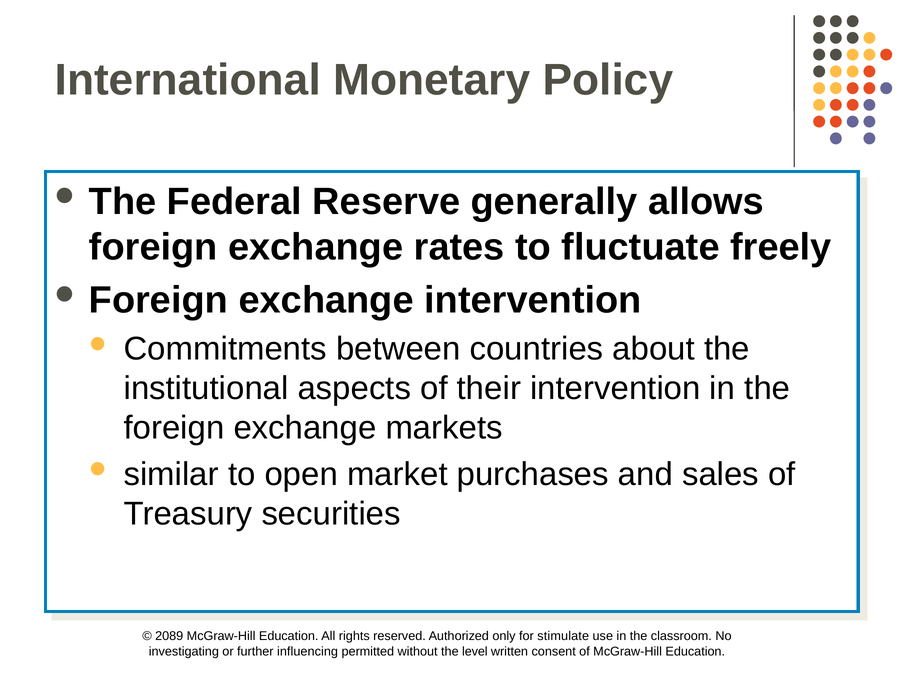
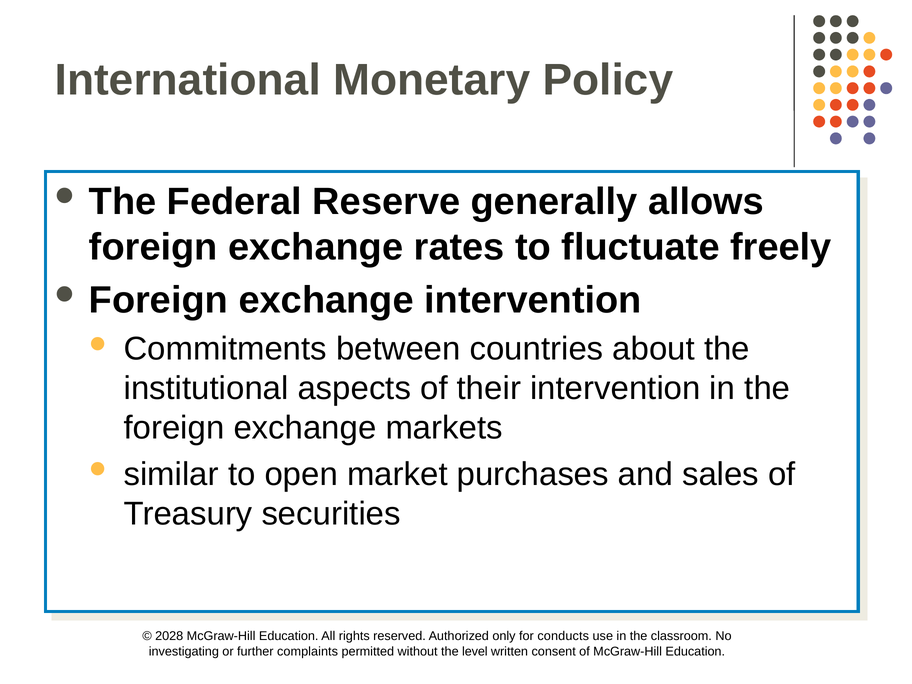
2089: 2089 -> 2028
stimulate: stimulate -> conducts
influencing: influencing -> complaints
